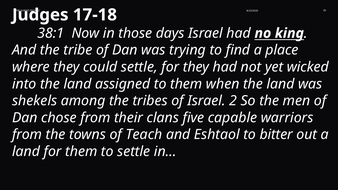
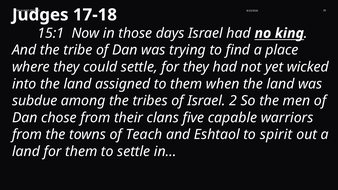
38:1: 38:1 -> 15:1
shekels: shekels -> subdue
bitter: bitter -> spirit
